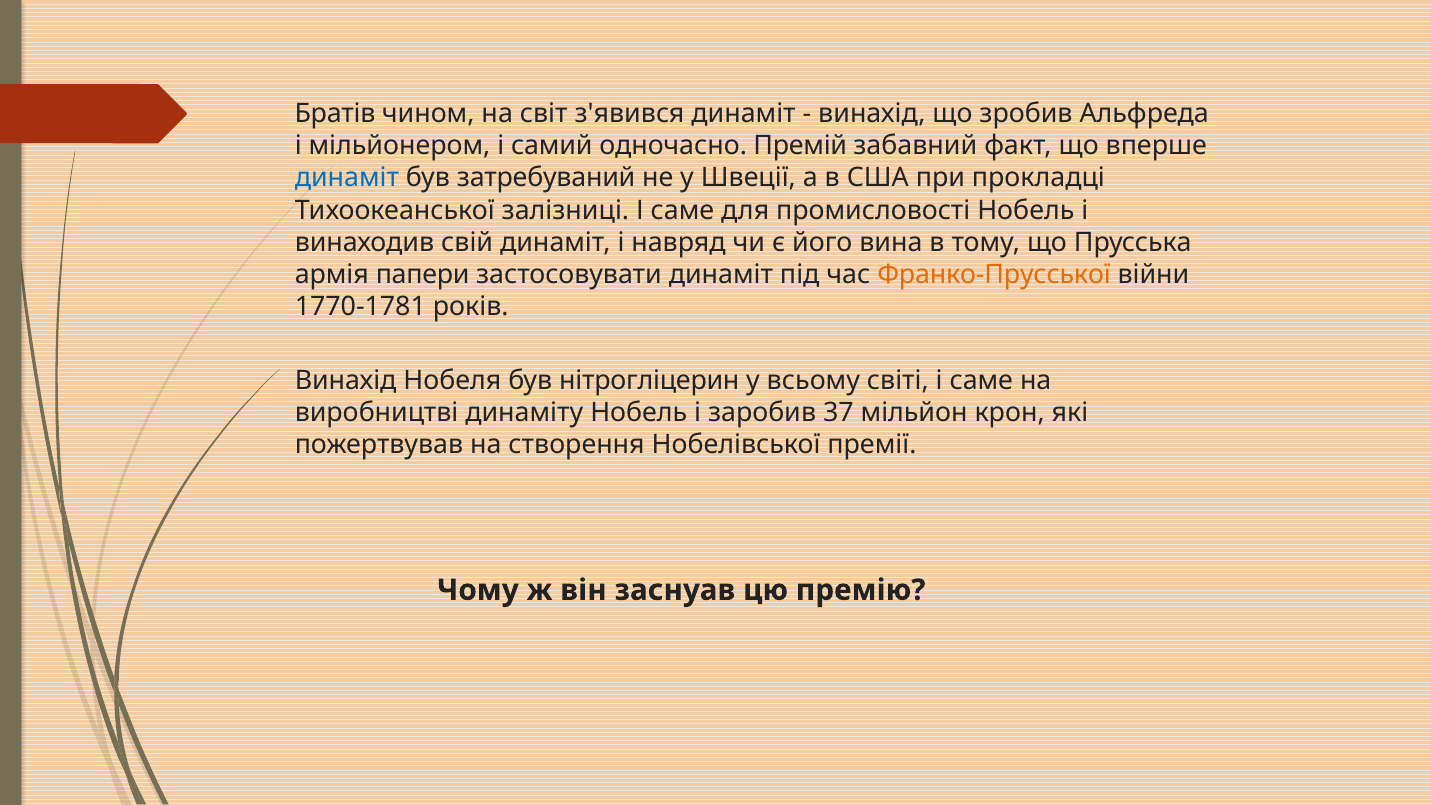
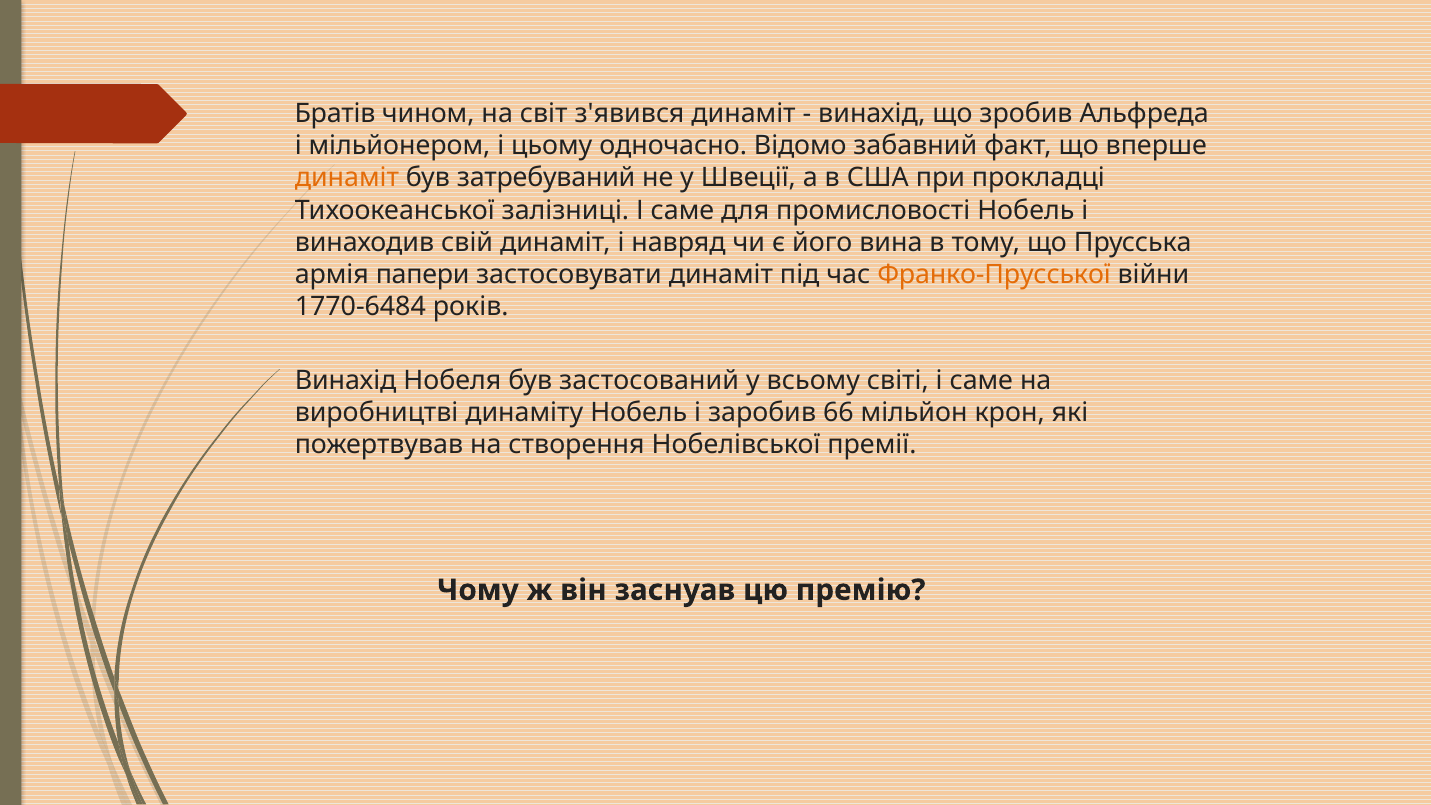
самий: самий -> цьому
Премій: Премій -> Відомо
динаміт at (347, 178) colour: blue -> orange
1770-1781: 1770-1781 -> 1770-6484
нітрогліцерин: нітрогліцерин -> застосований
37: 37 -> 66
